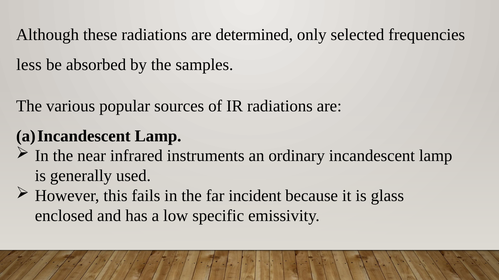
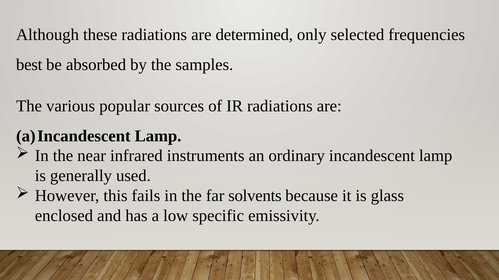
less: less -> best
incident: incident -> solvents
